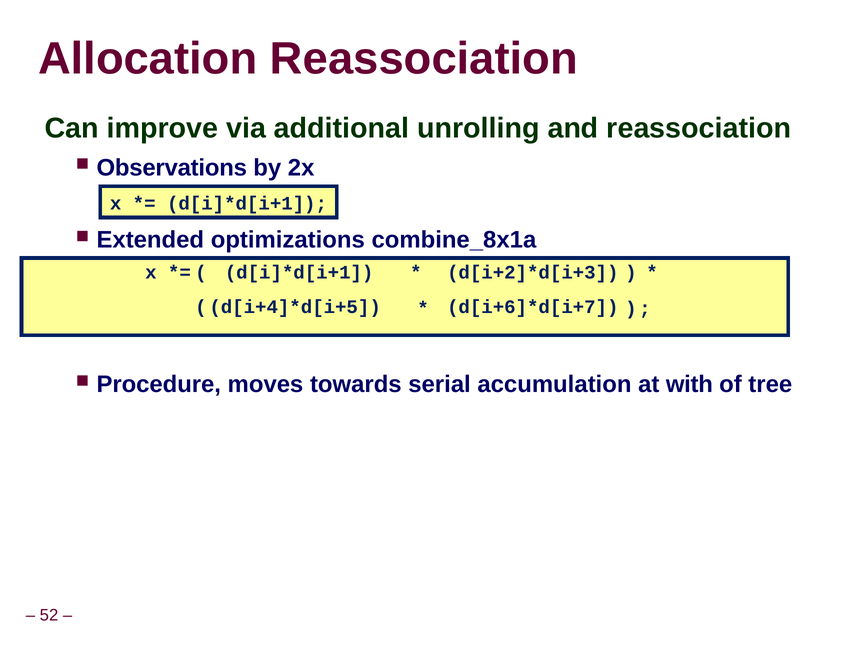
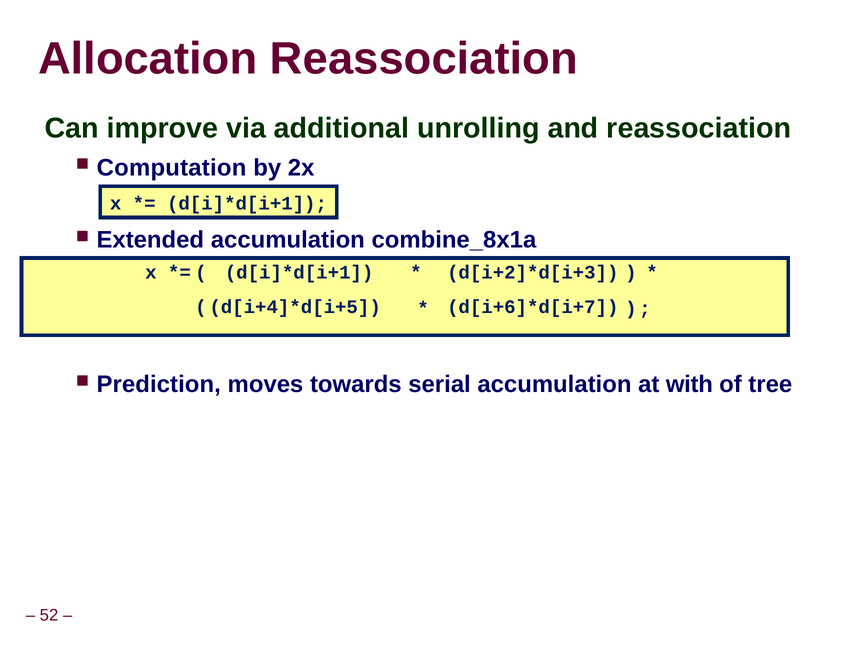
Observations: Observations -> Computation
Extended optimizations: optimizations -> accumulation
Procedure: Procedure -> Prediction
